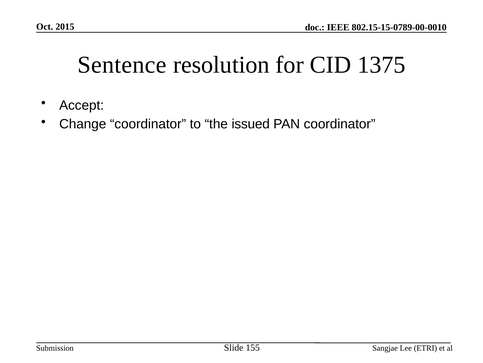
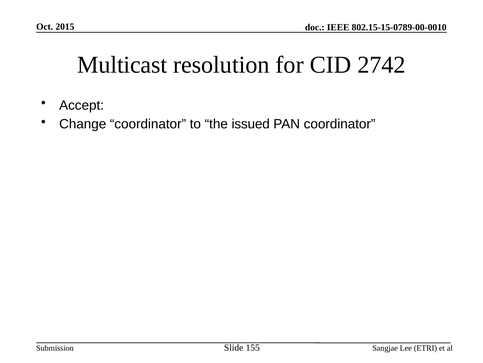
Sentence: Sentence -> Multicast
1375: 1375 -> 2742
